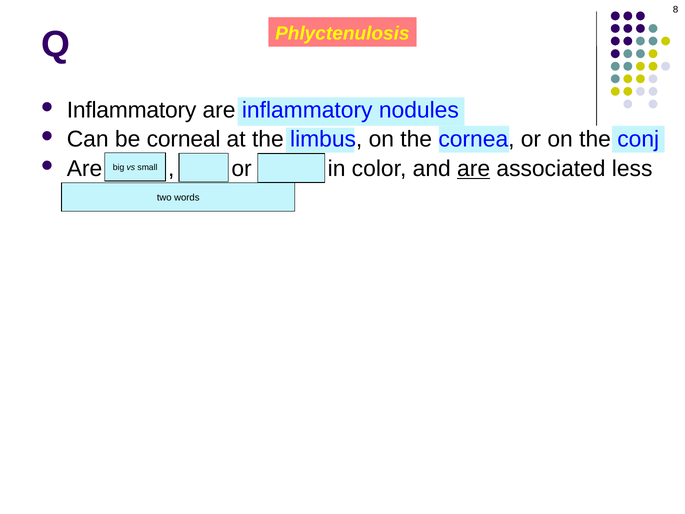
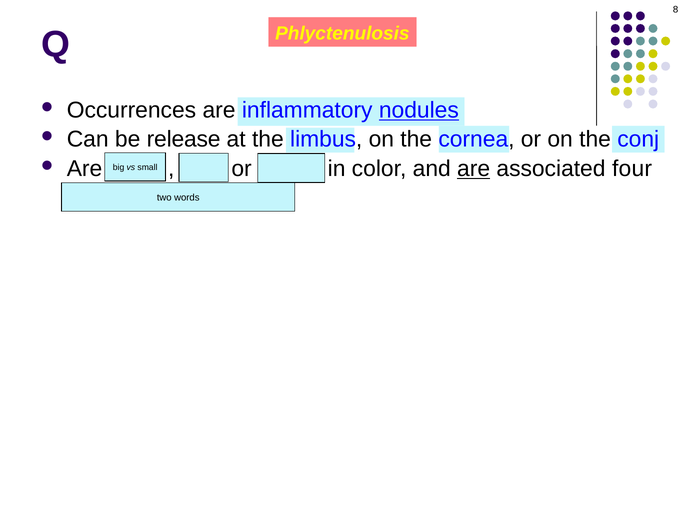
Inflammatory at (132, 110): Inflammatory -> Occurrences
nodules underline: none -> present
corneal: corneal -> release
less: less -> four
